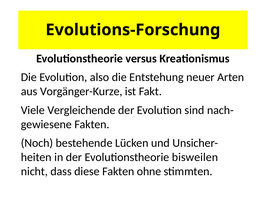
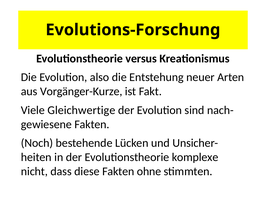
Vergleichende: Vergleichende -> Gleichwertige
bisweilen: bisweilen -> komplexe
